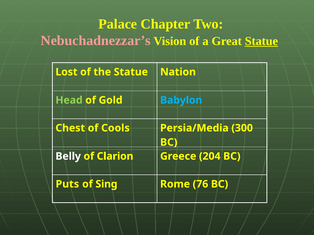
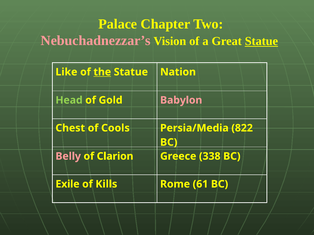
Lost: Lost -> Like
the underline: none -> present
Babylon colour: light blue -> pink
300: 300 -> 822
Belly colour: white -> pink
204: 204 -> 338
Puts: Puts -> Exile
Sing: Sing -> Kills
76: 76 -> 61
